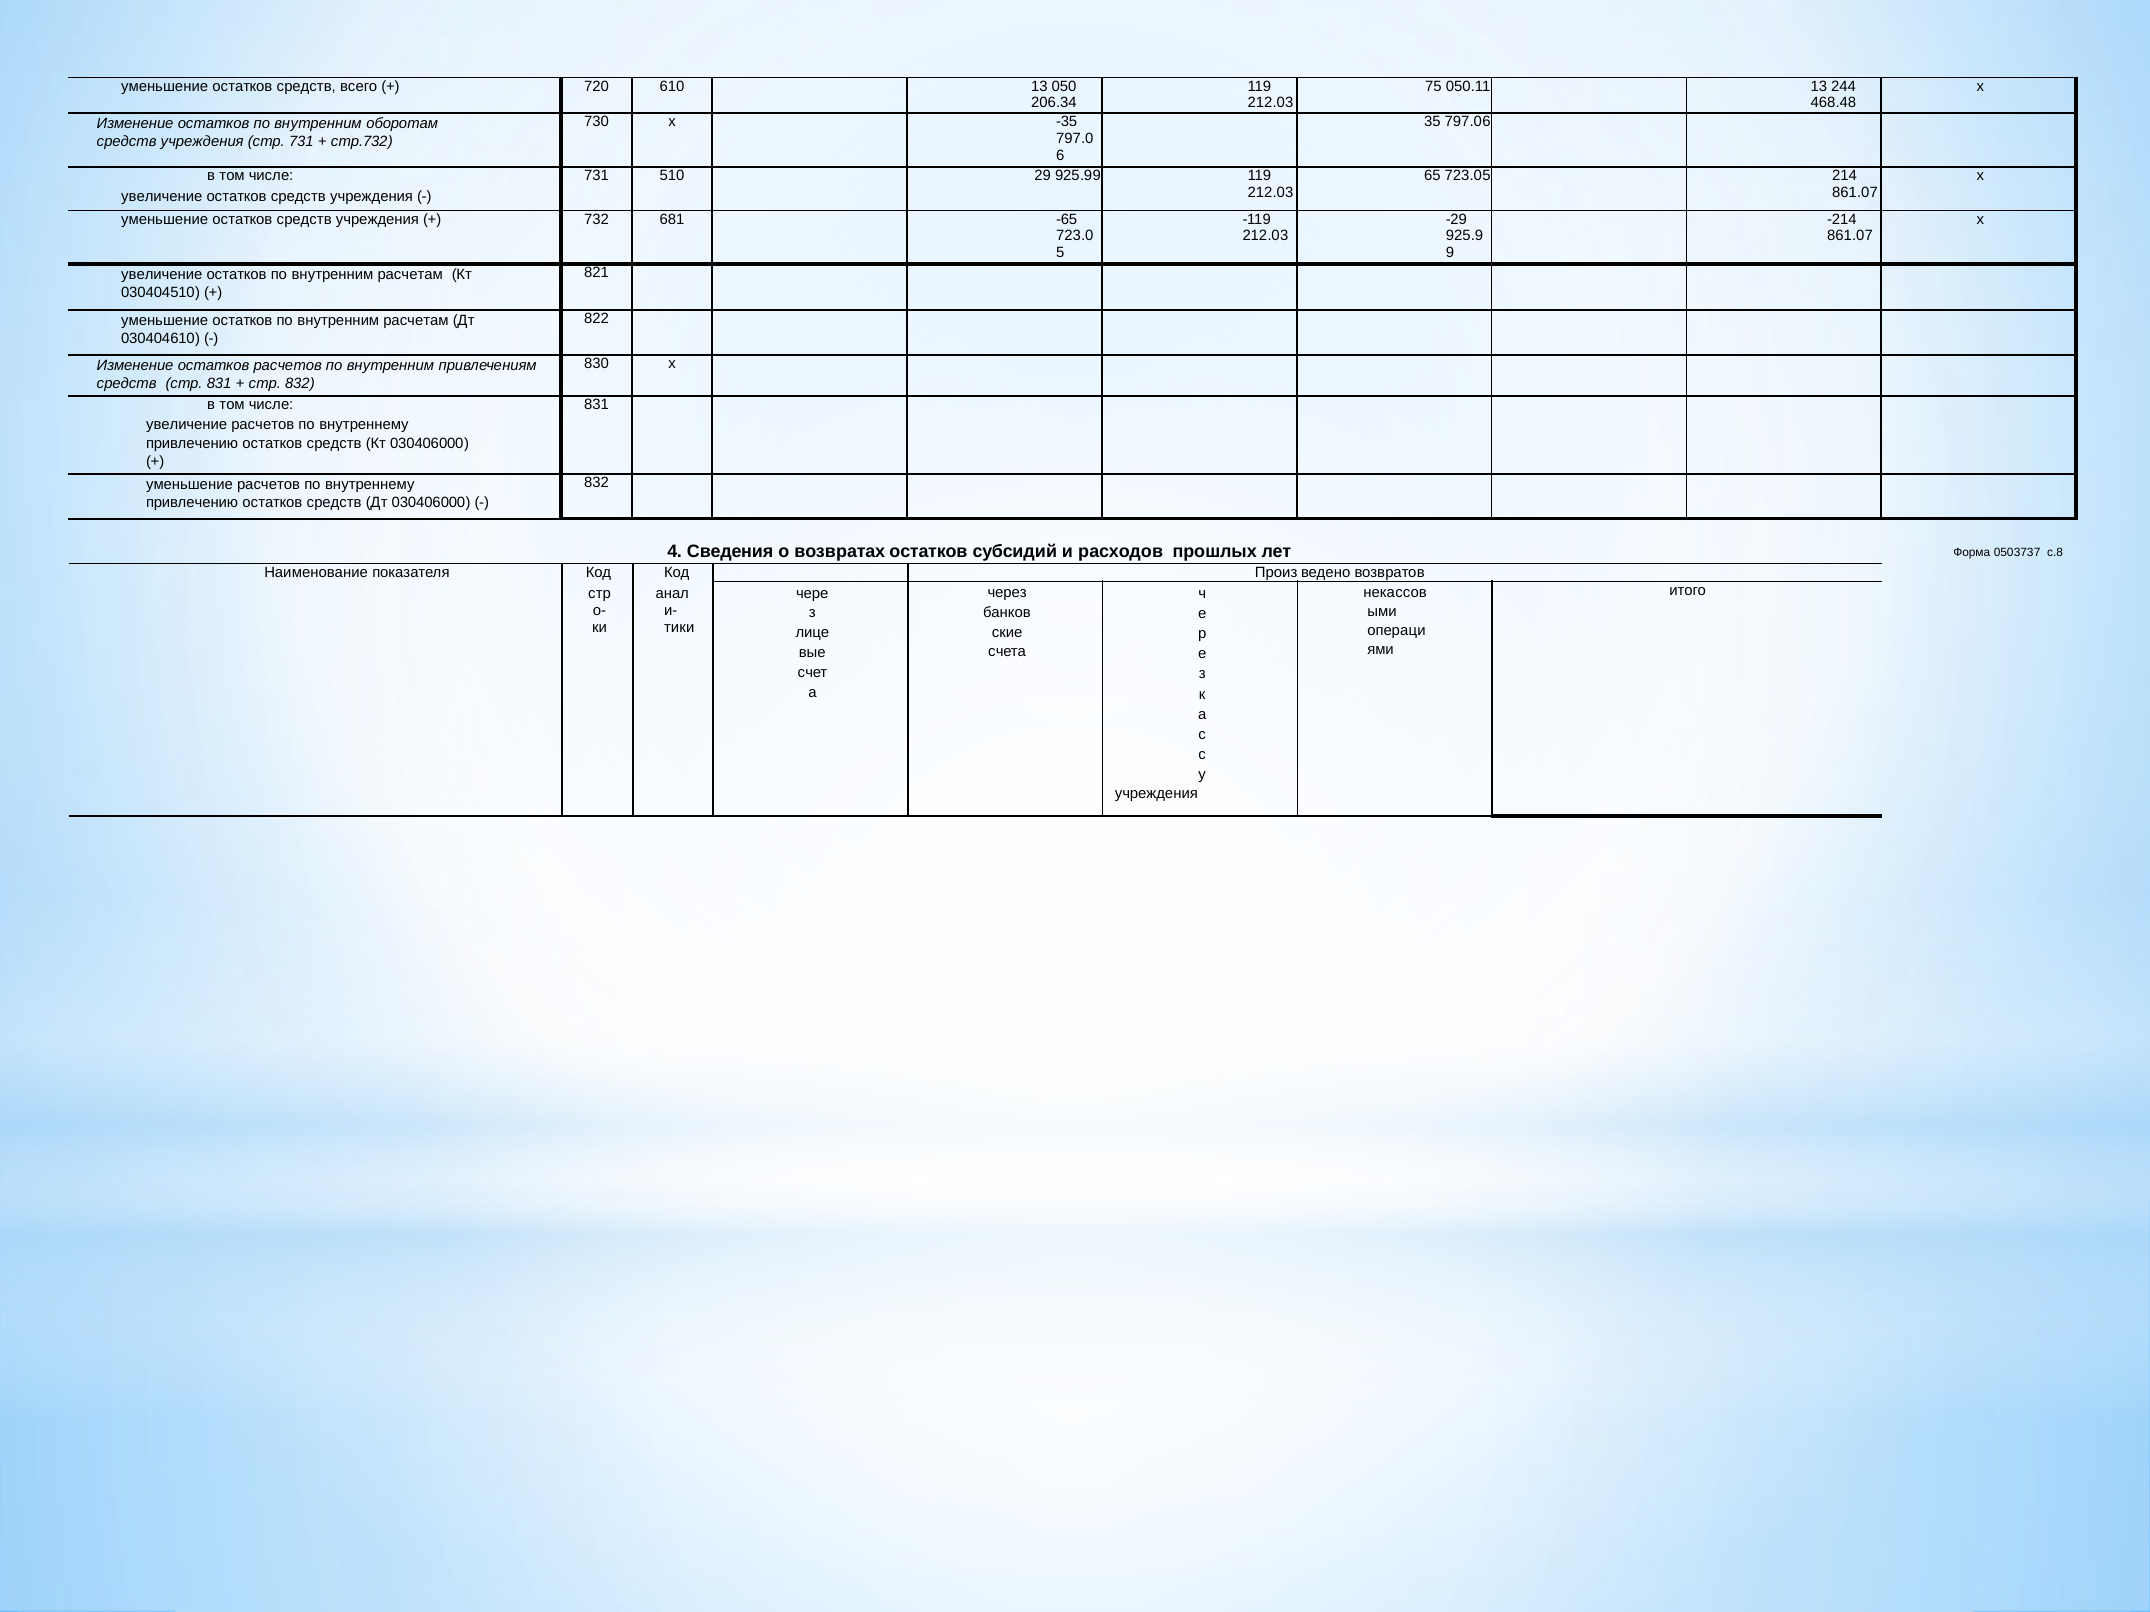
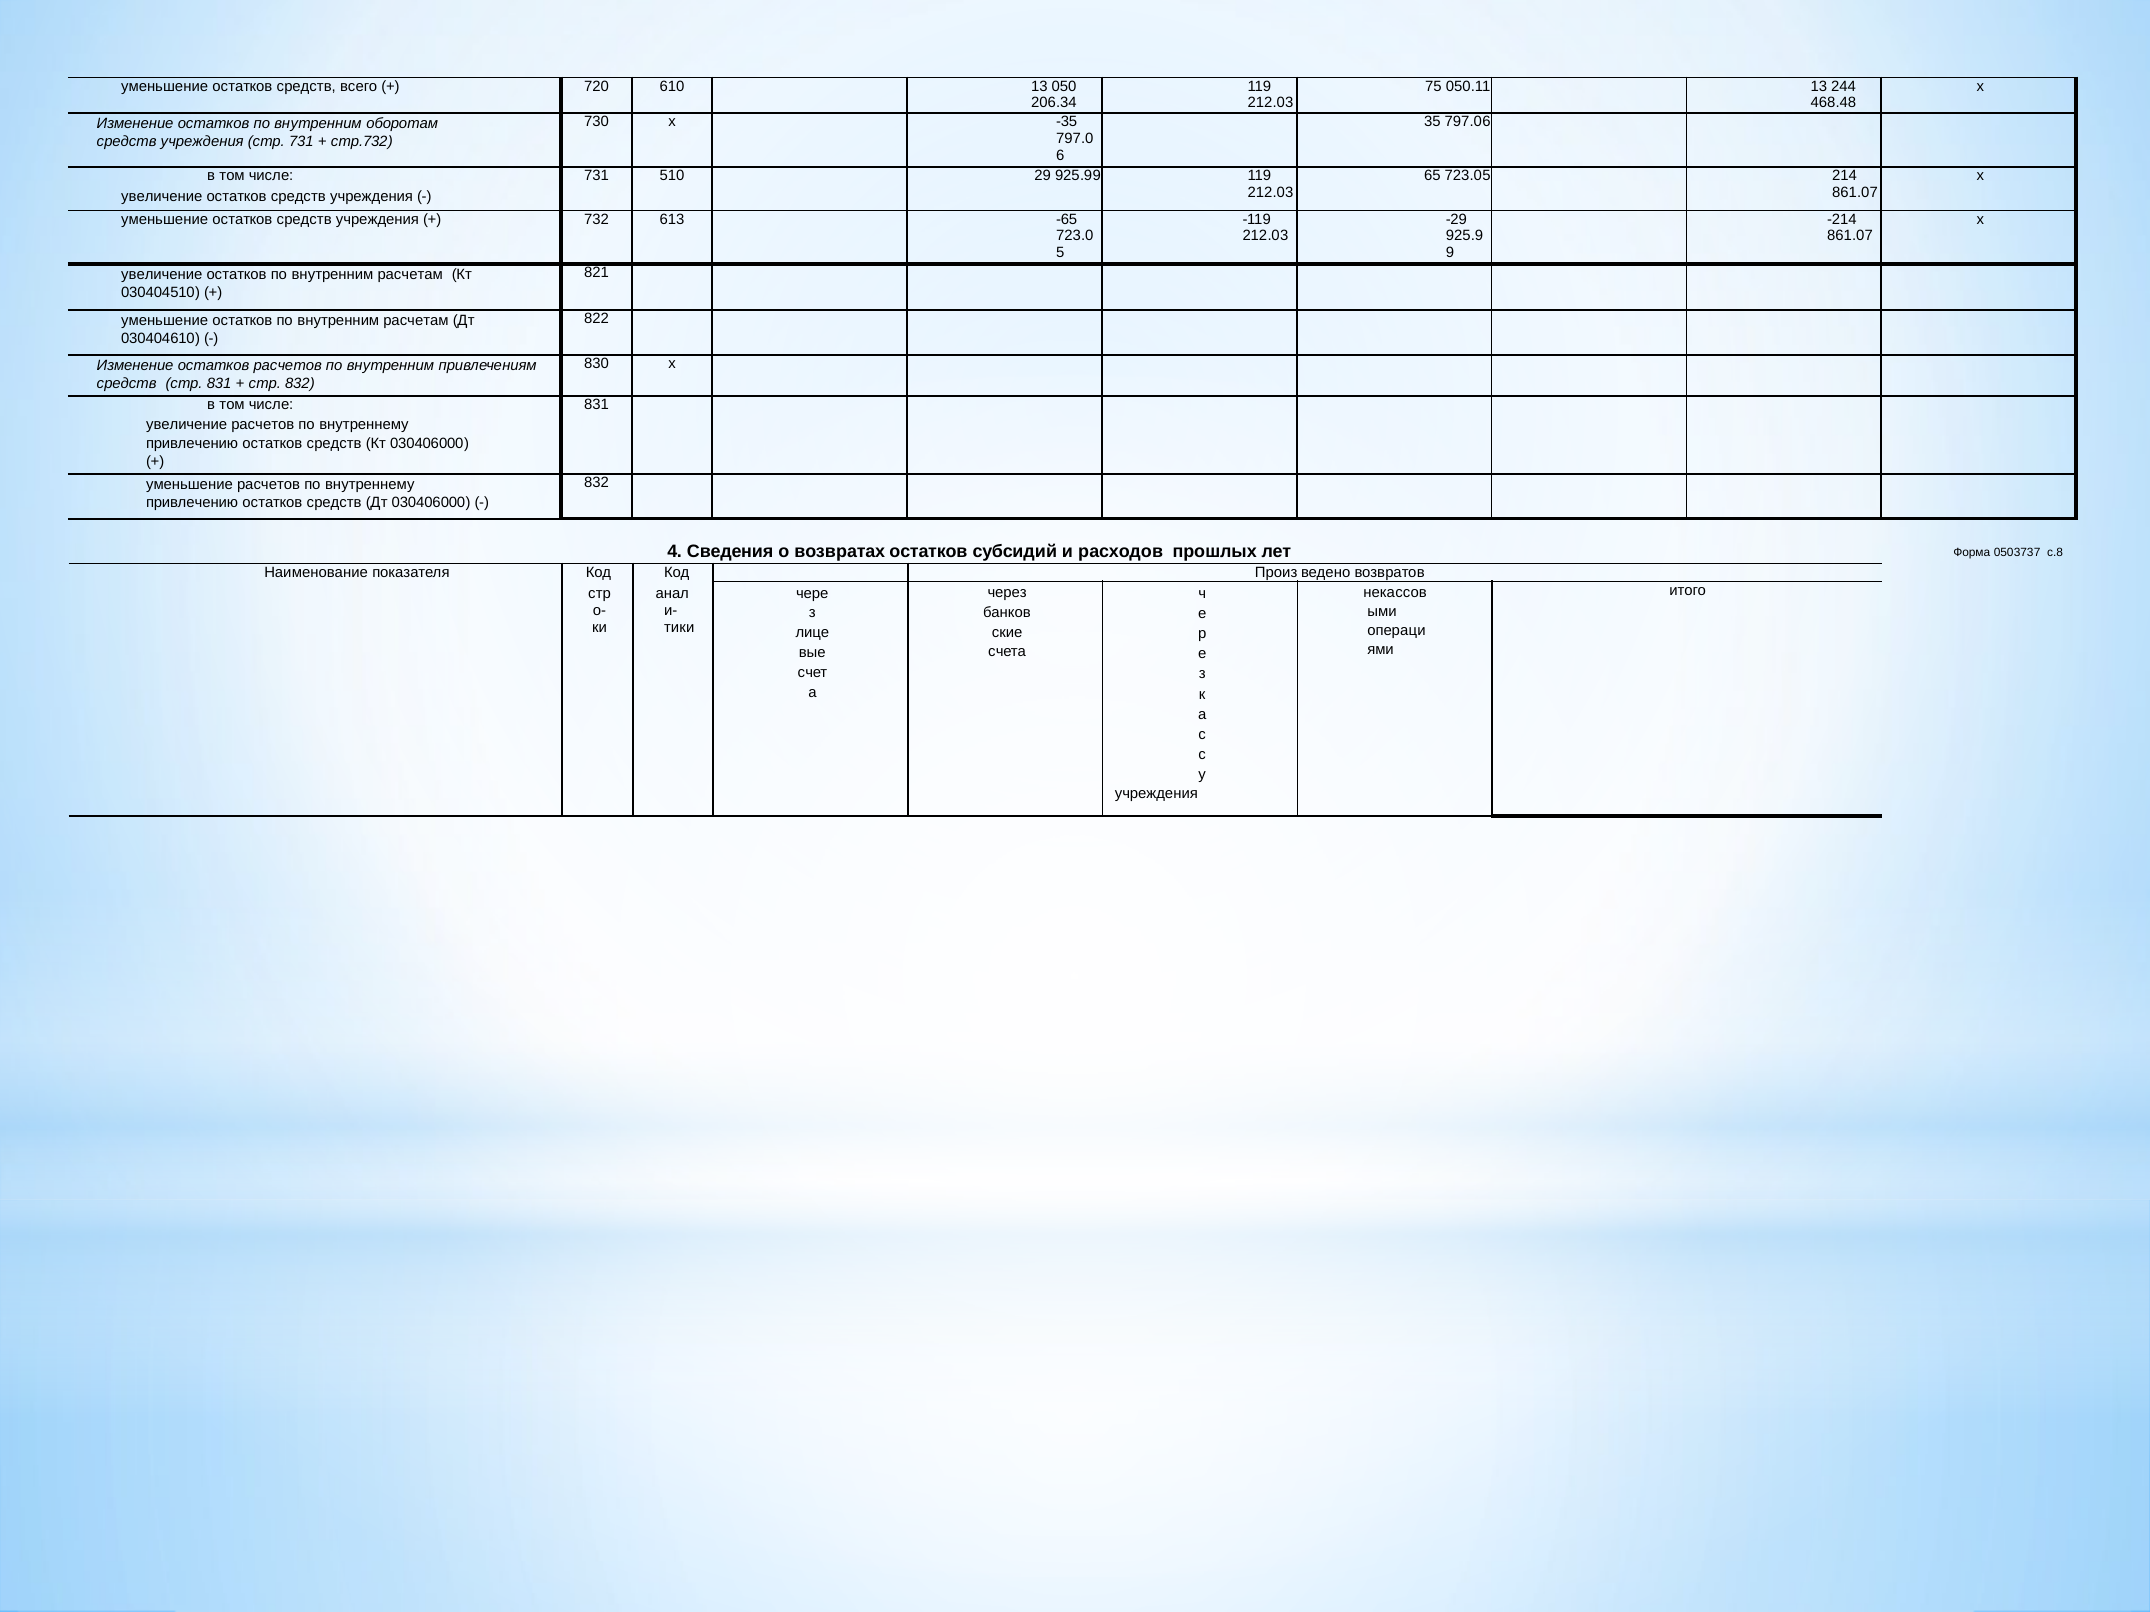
681: 681 -> 613
